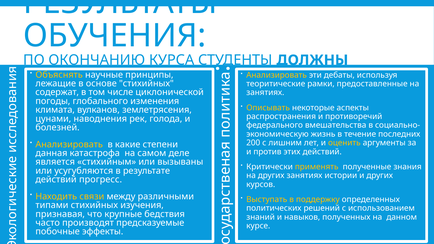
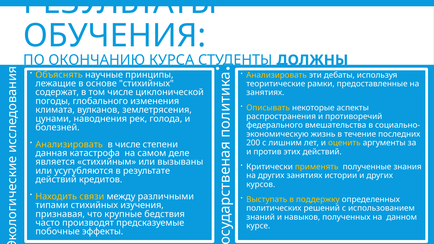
в какие: какие -> числе
прогресс: прогресс -> кредитов
